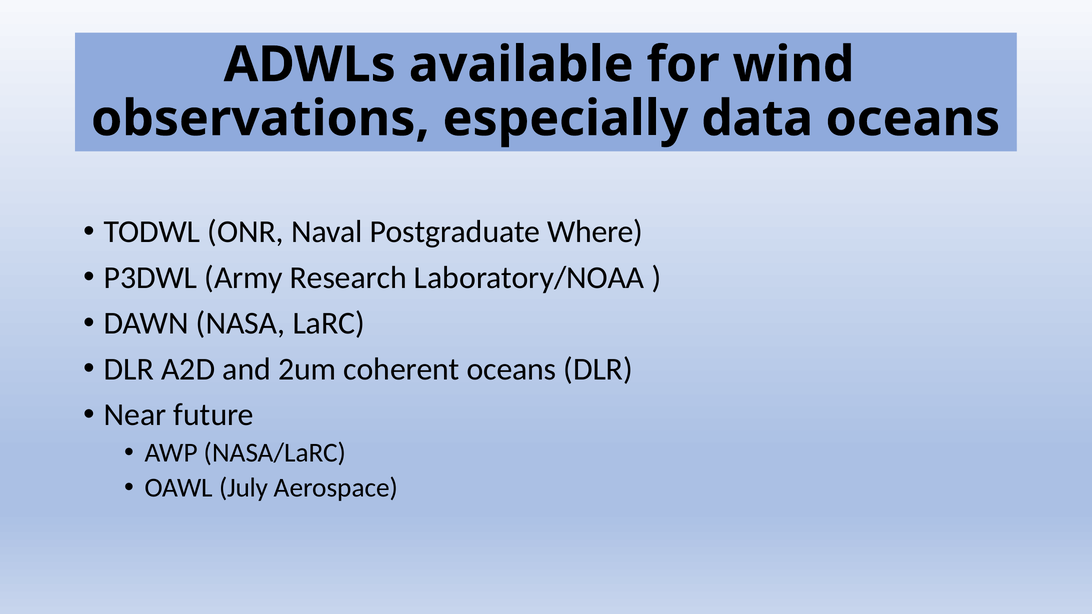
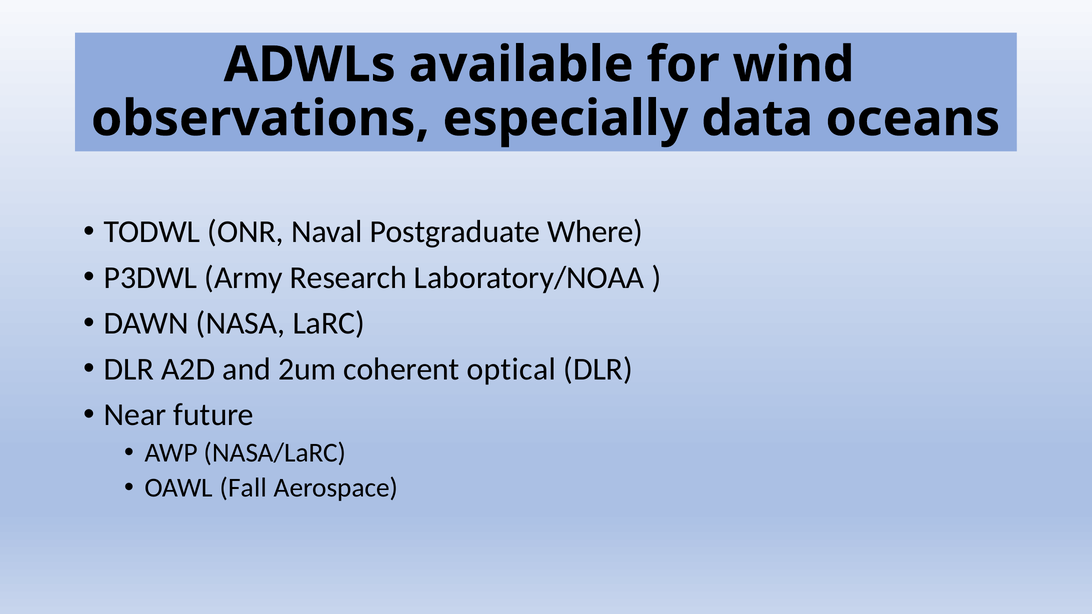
coherent oceans: oceans -> optical
July: July -> Fall
